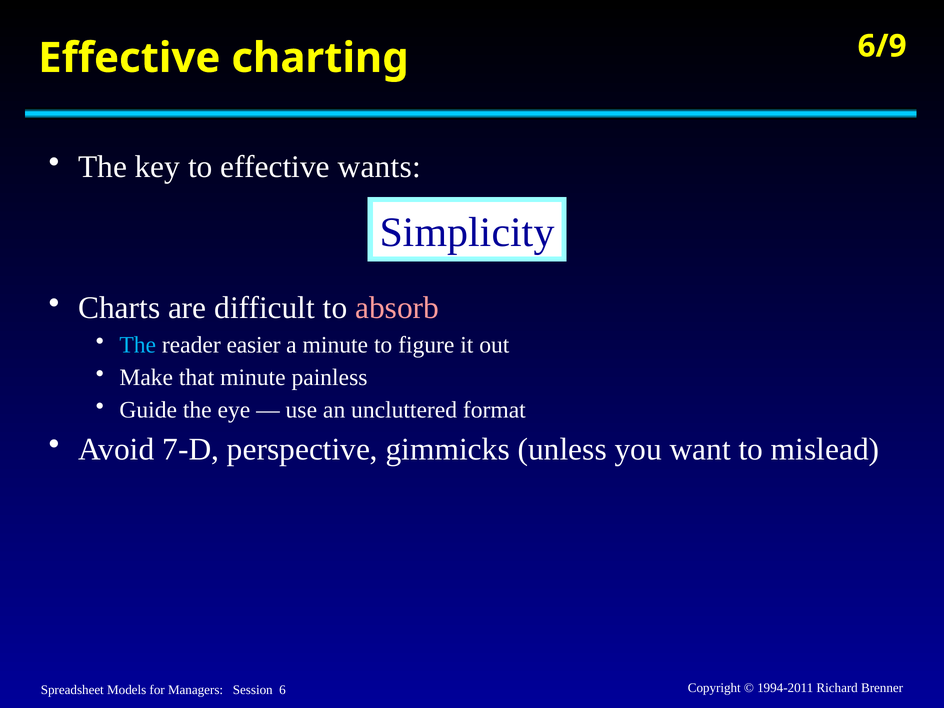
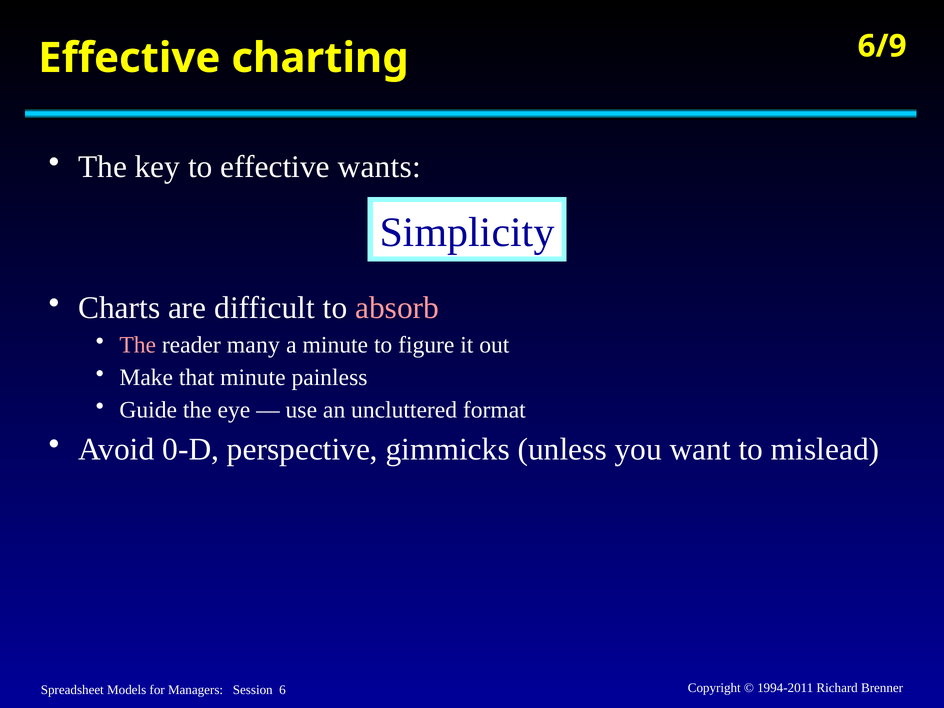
The at (138, 345) colour: light blue -> pink
easier: easier -> many
7-D: 7-D -> 0-D
